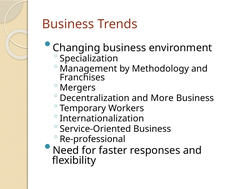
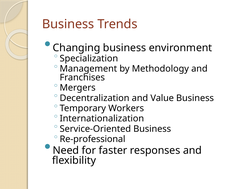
More: More -> Value
